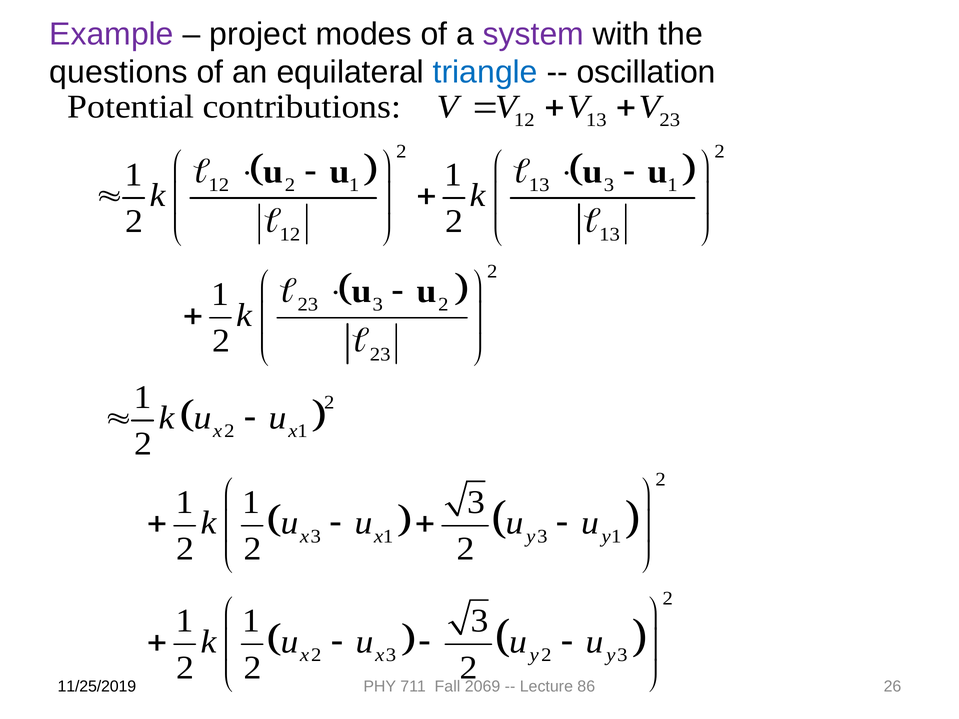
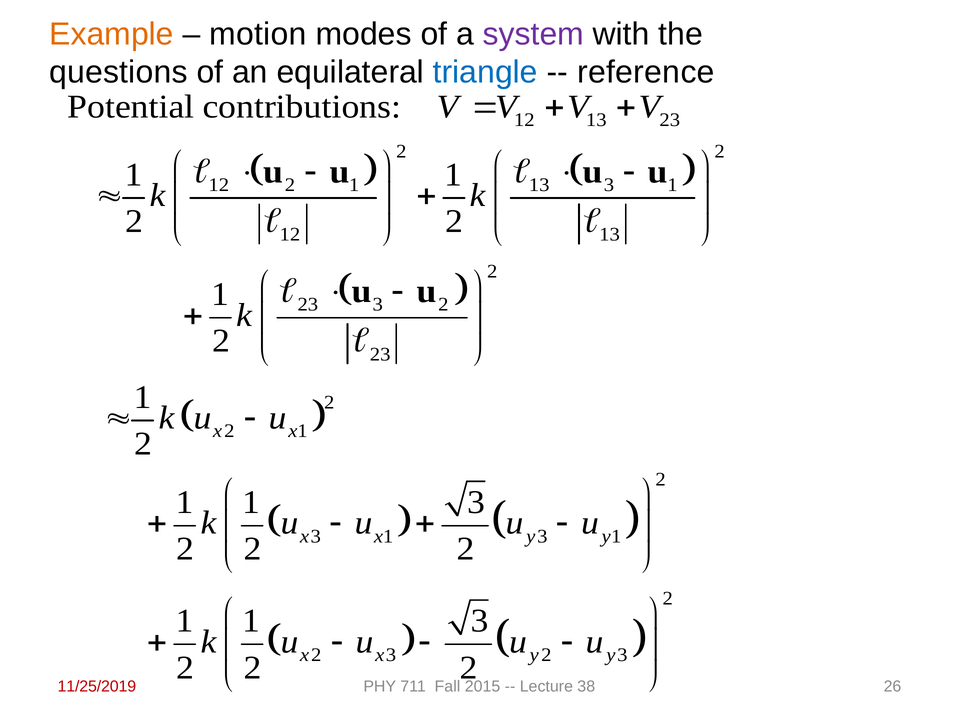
Example colour: purple -> orange
project: project -> motion
oscillation: oscillation -> reference
11/25/2019 colour: black -> red
2069: 2069 -> 2015
86: 86 -> 38
